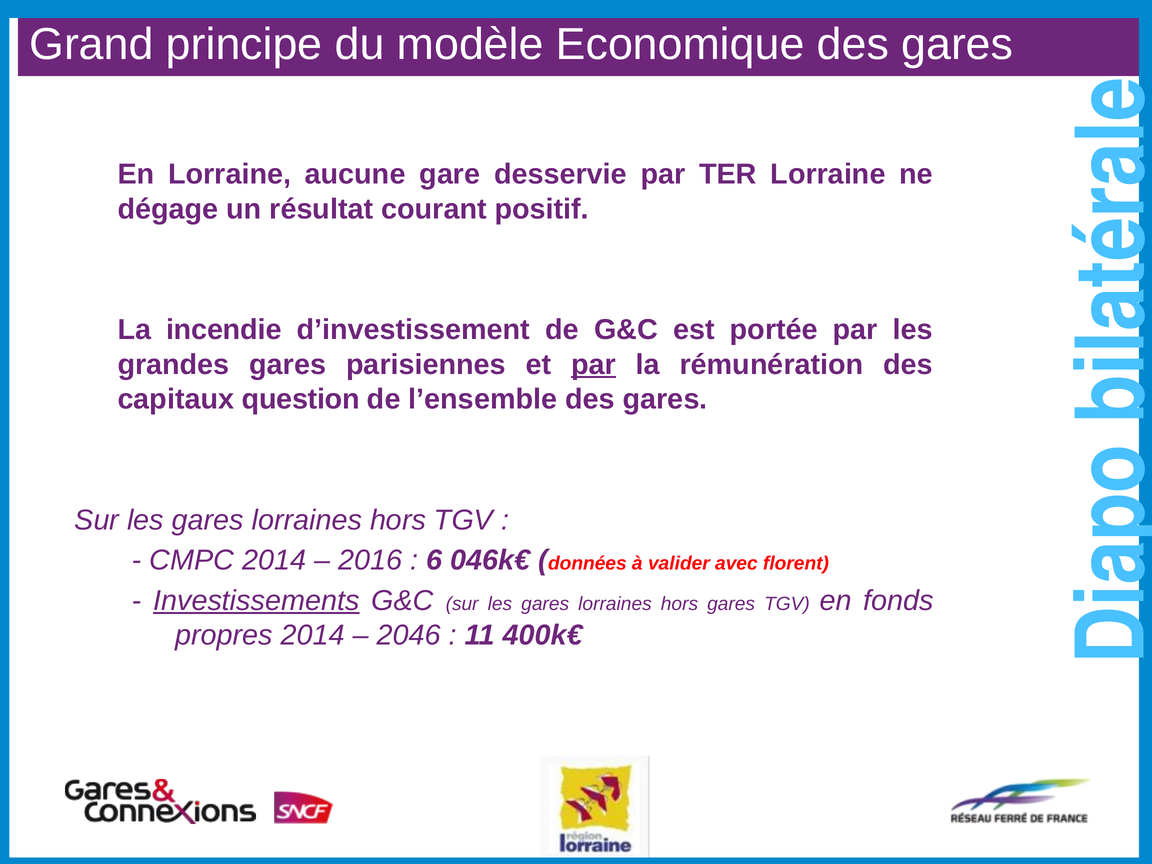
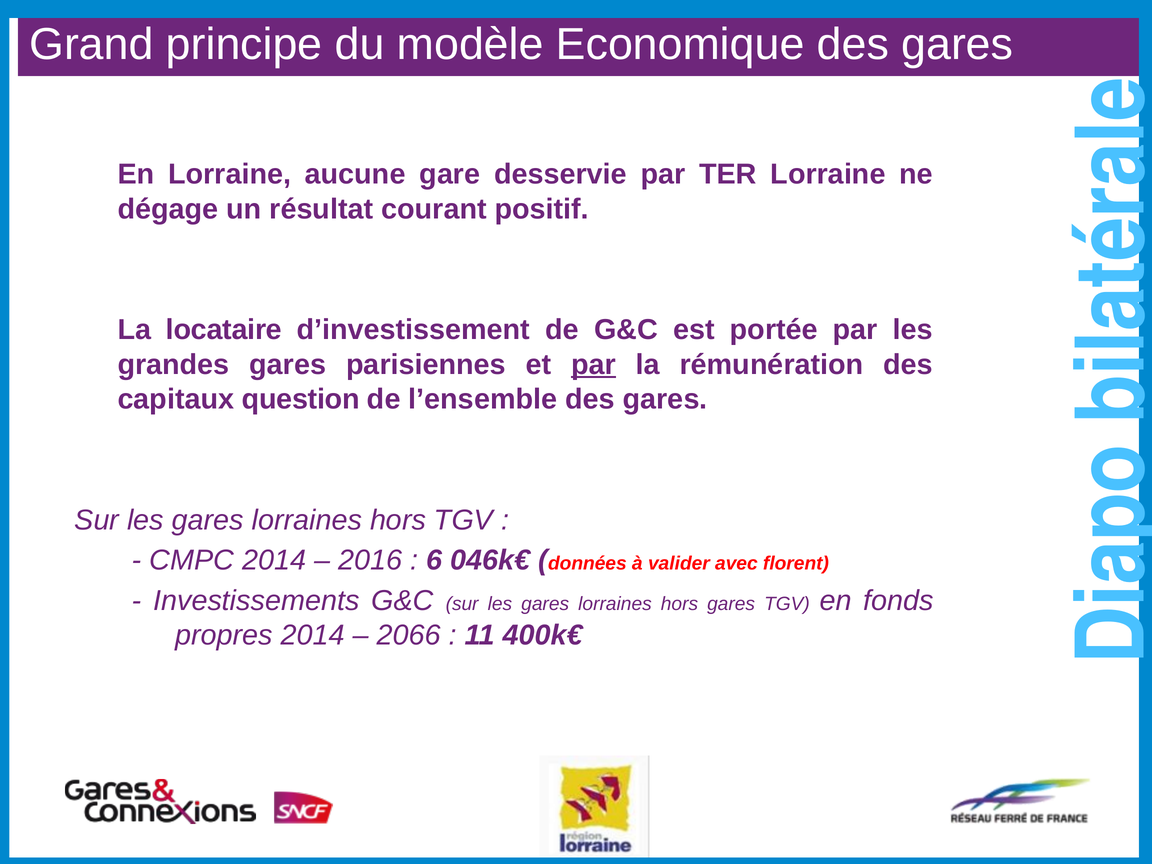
incendie: incendie -> locataire
Investissements underline: present -> none
2046: 2046 -> 2066
